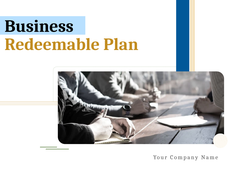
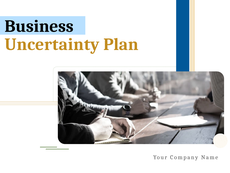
Redeemable: Redeemable -> Uncertainty
